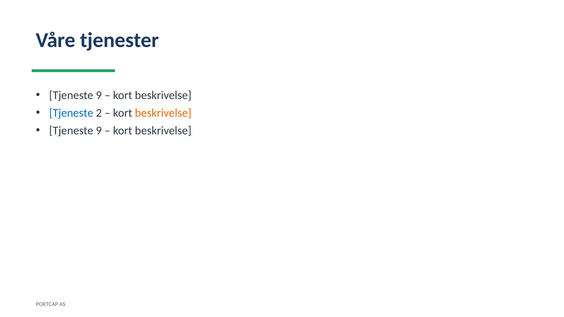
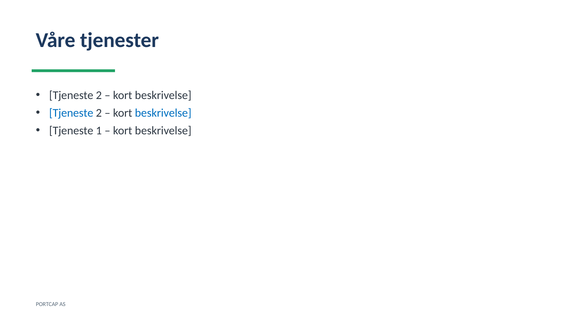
9 at (99, 96): 9 -> 2
beskrivelse at (163, 113) colour: orange -> blue
9 at (99, 131): 9 -> 1
